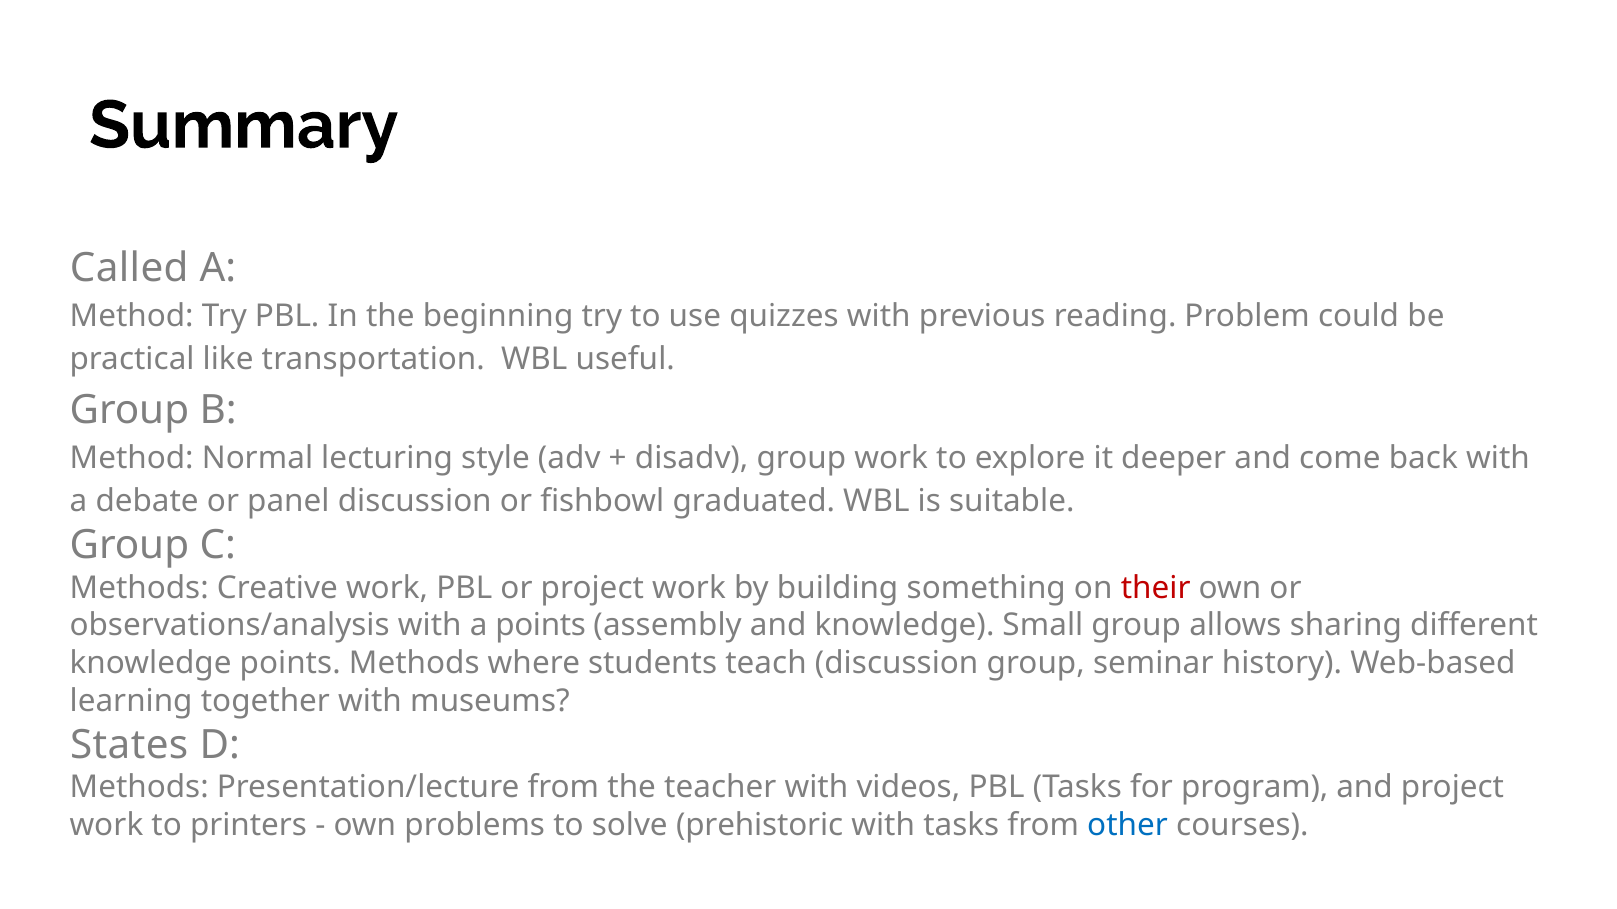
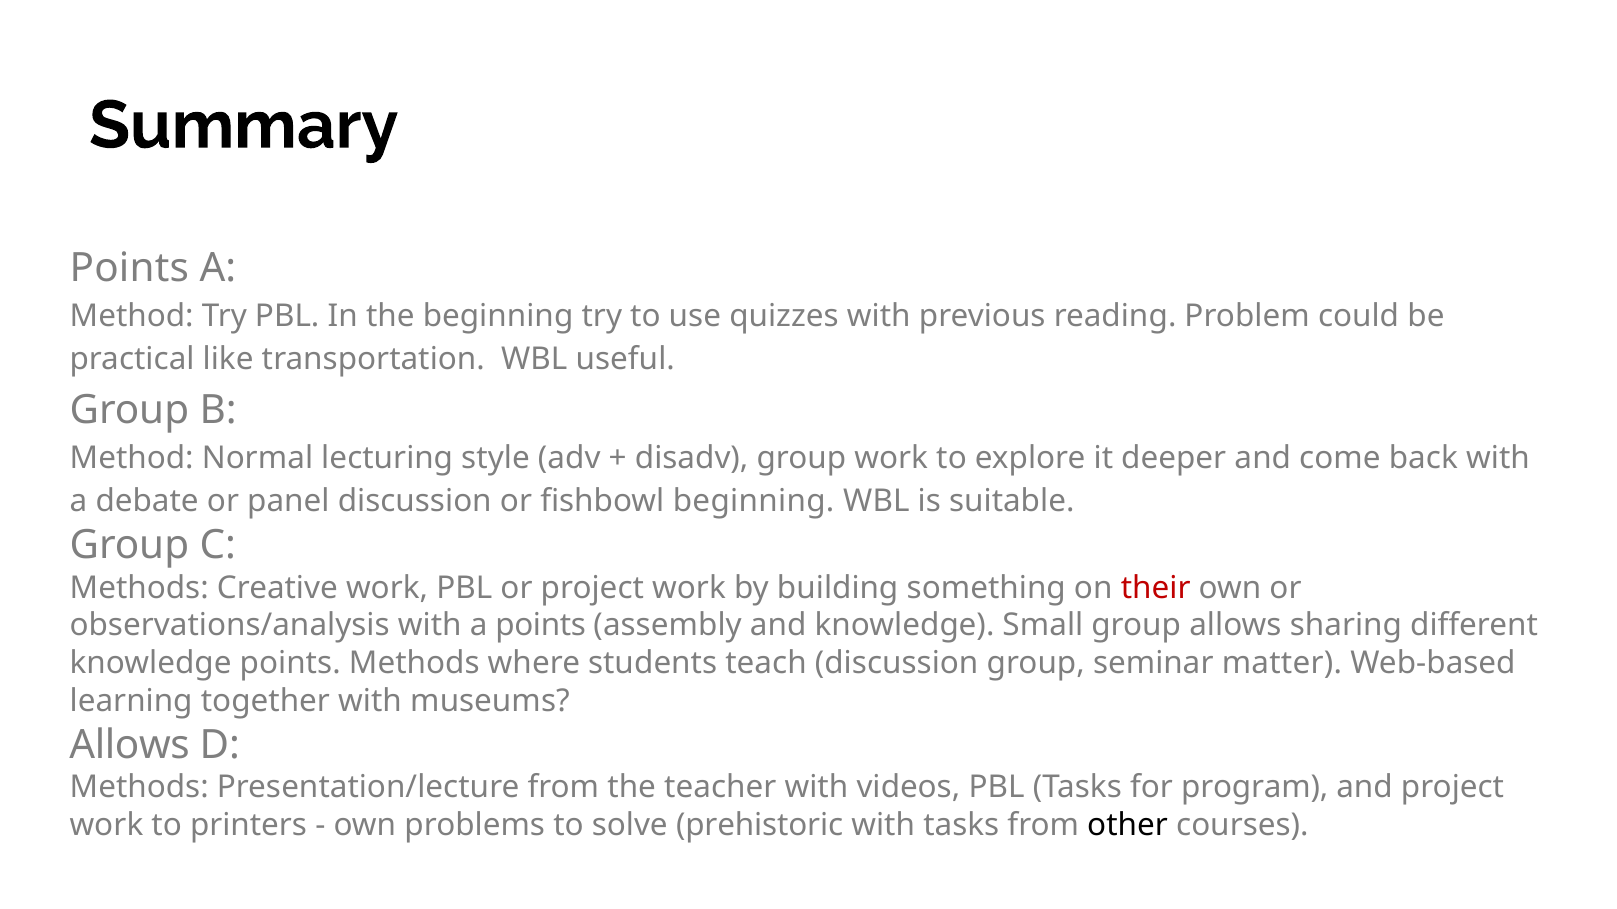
Called at (129, 268): Called -> Points
fishbowl graduated: graduated -> beginning
history: history -> matter
States at (129, 745): States -> Allows
other colour: blue -> black
